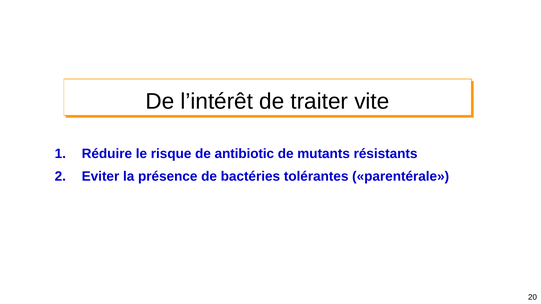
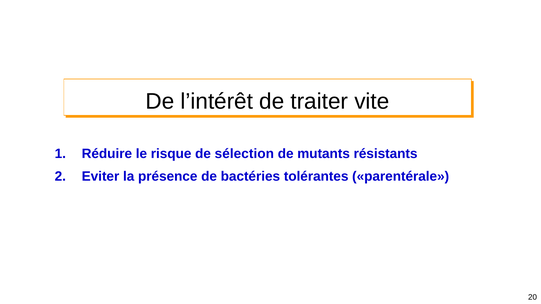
antibiotic: antibiotic -> sélection
